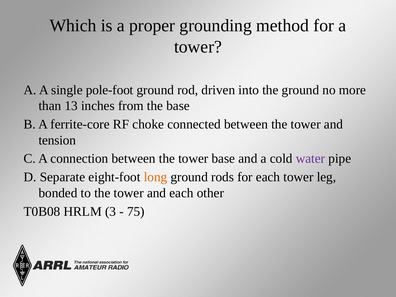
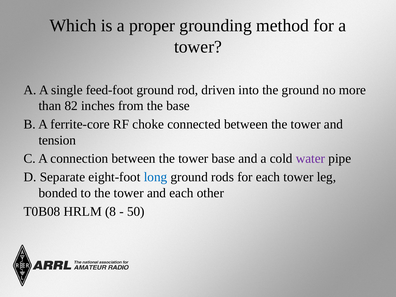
pole-foot: pole-foot -> feed-foot
13: 13 -> 82
long colour: orange -> blue
3: 3 -> 8
75: 75 -> 50
